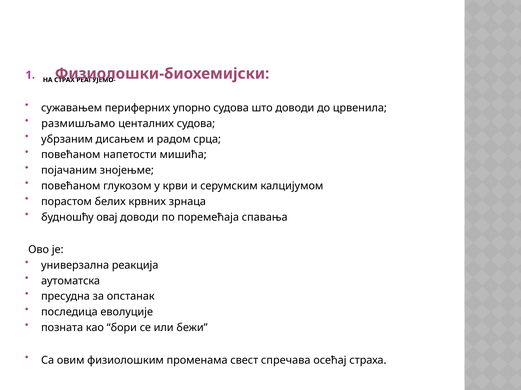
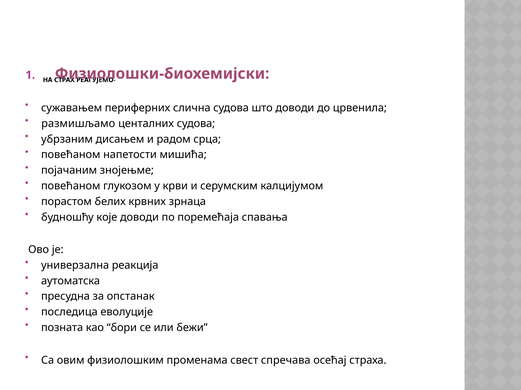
упорно: упорно -> слична
овај: овај -> које
